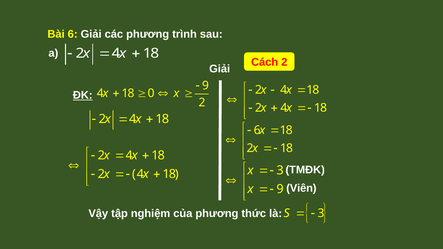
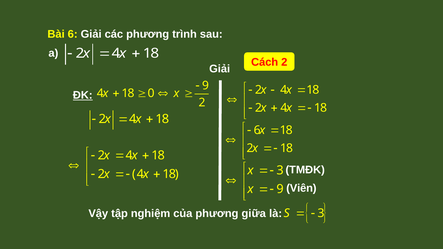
thức: thức -> giữa
